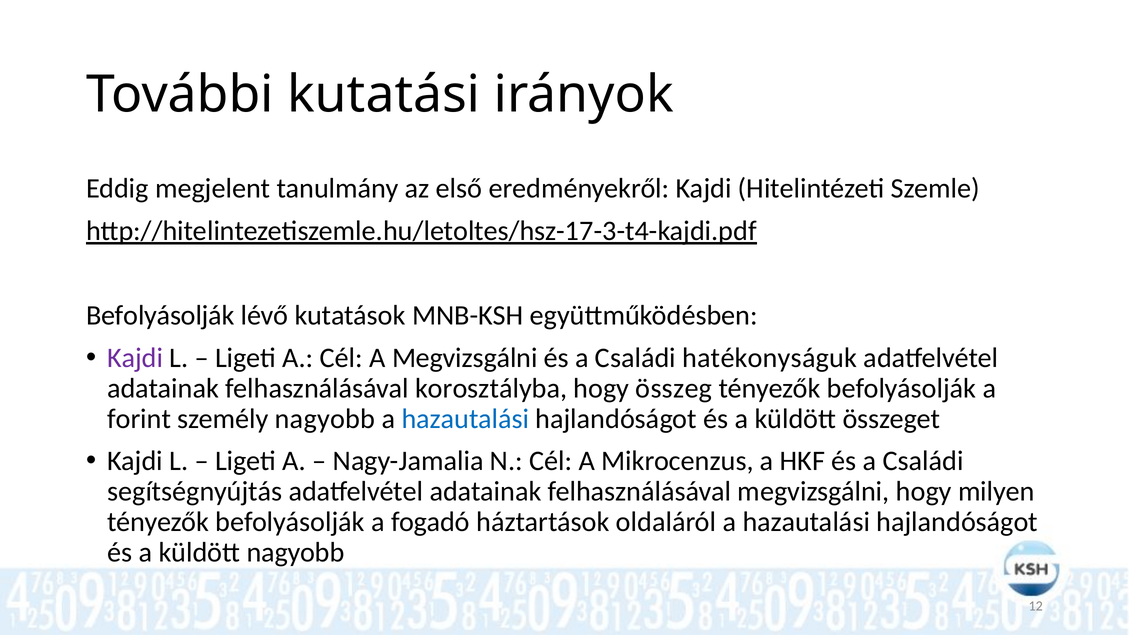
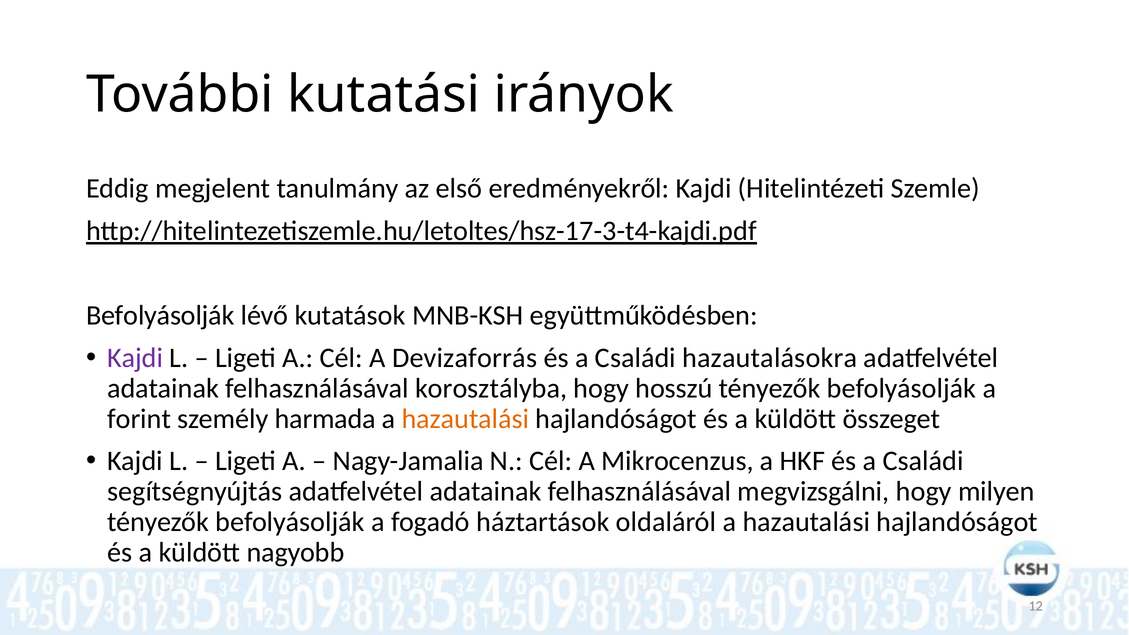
A Megvizsgálni: Megvizsgálni -> Devizaforrás
hatékonyságuk: hatékonyságuk -> hazautalásokra
összeg: összeg -> hosszú
személy nagyobb: nagyobb -> harmada
hazautalási at (465, 419) colour: blue -> orange
